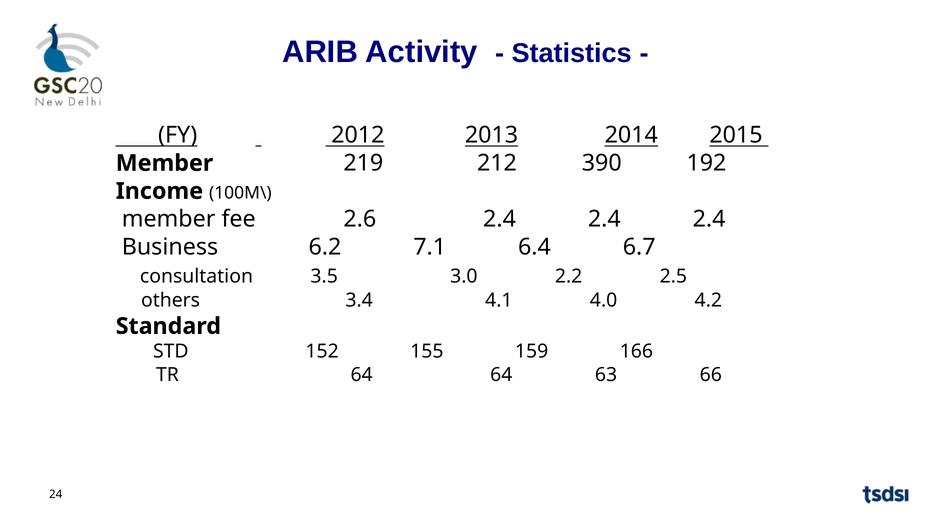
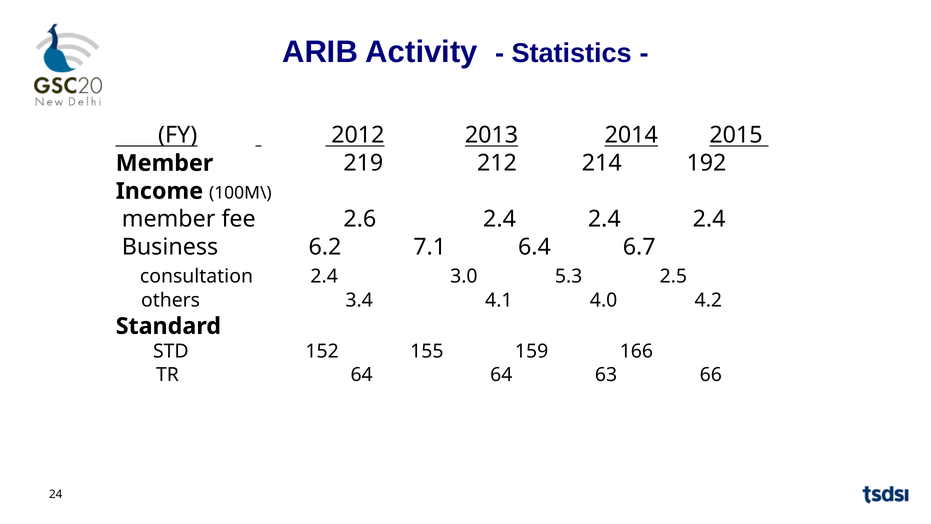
390: 390 -> 214
consultation 3.5: 3.5 -> 2.4
2.2: 2.2 -> 5.3
